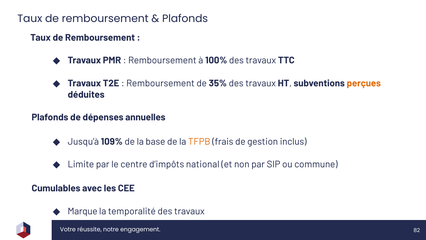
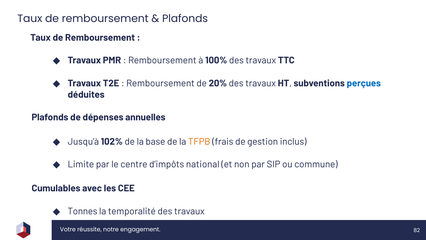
35%: 35% -> 20%
perçues colour: orange -> blue
109%: 109% -> 102%
Marque: Marque -> Tonnes
